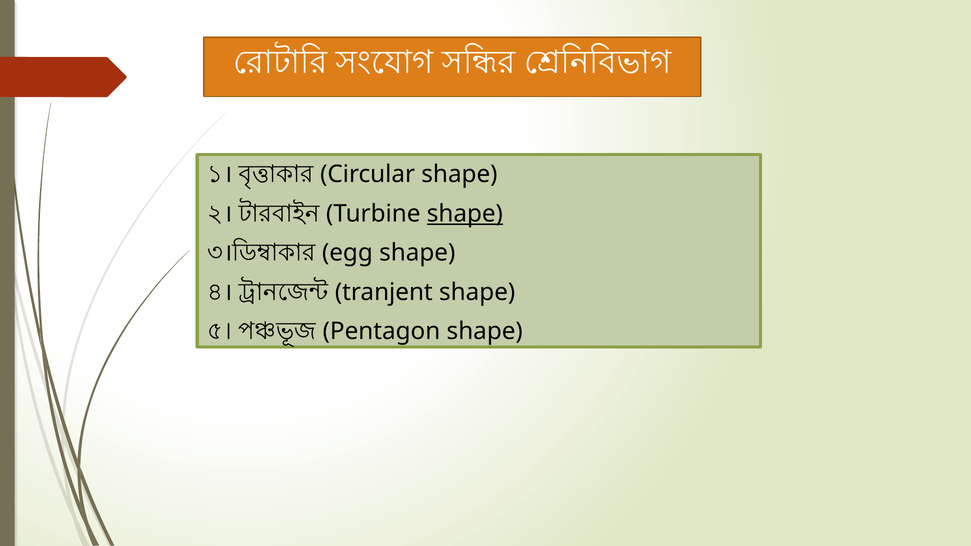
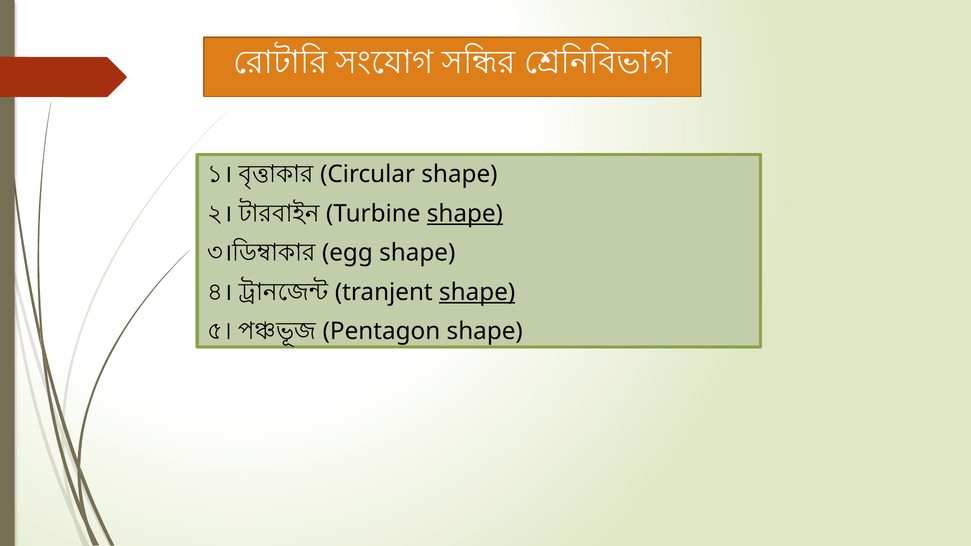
shape at (477, 292) underline: none -> present
